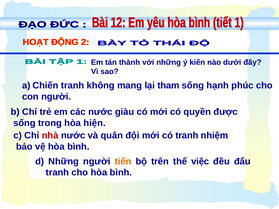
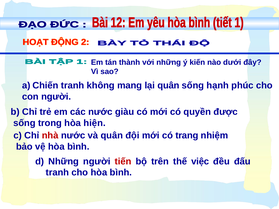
lại tham: tham -> quân
có tranh: tranh -> trang
tiến colour: orange -> red
